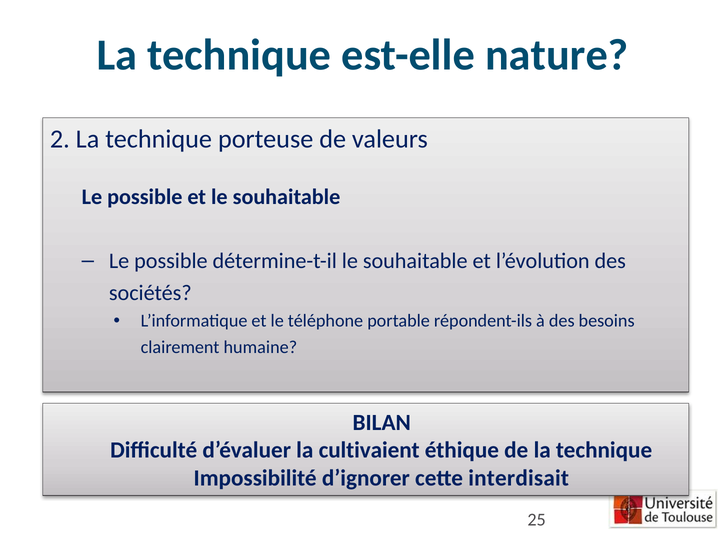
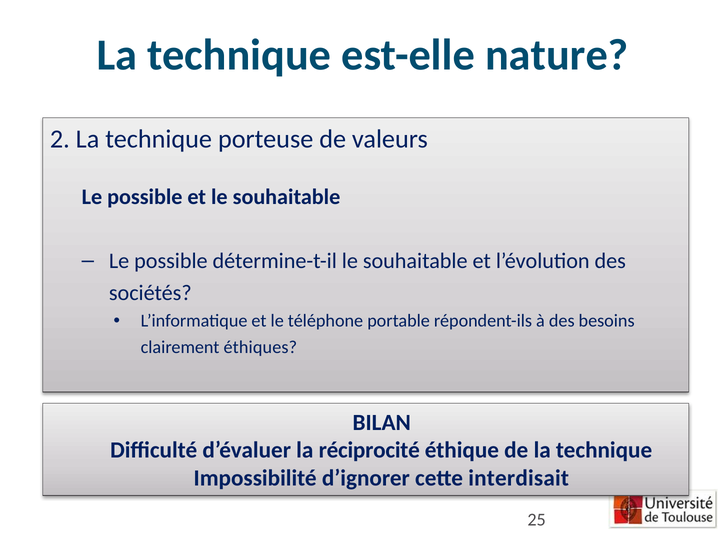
humaine: humaine -> éthiques
cultivaient: cultivaient -> réciprocité
